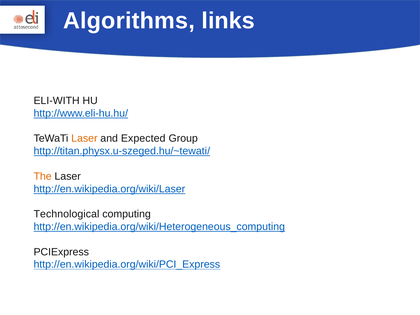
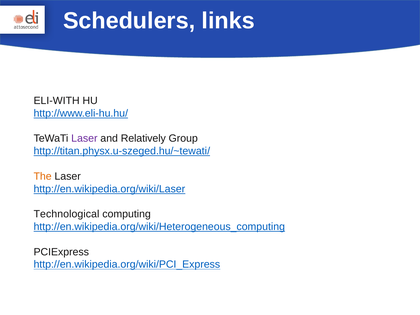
Algorithms: Algorithms -> Schedulers
Laser at (84, 139) colour: orange -> purple
Expected: Expected -> Relatively
